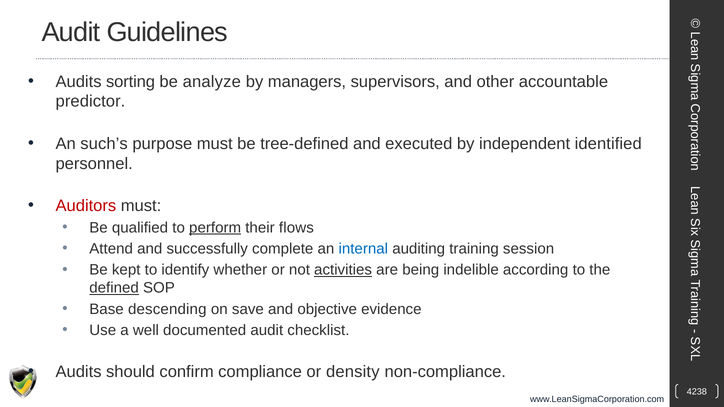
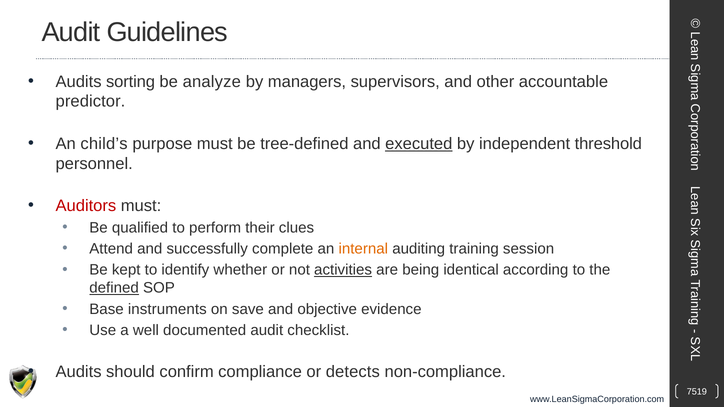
such’s: such’s -> child’s
executed underline: none -> present
identified: identified -> threshold
perform underline: present -> none
flows: flows -> clues
internal colour: blue -> orange
indelible: indelible -> identical
descending: descending -> instruments
density: density -> detects
4238: 4238 -> 7519
